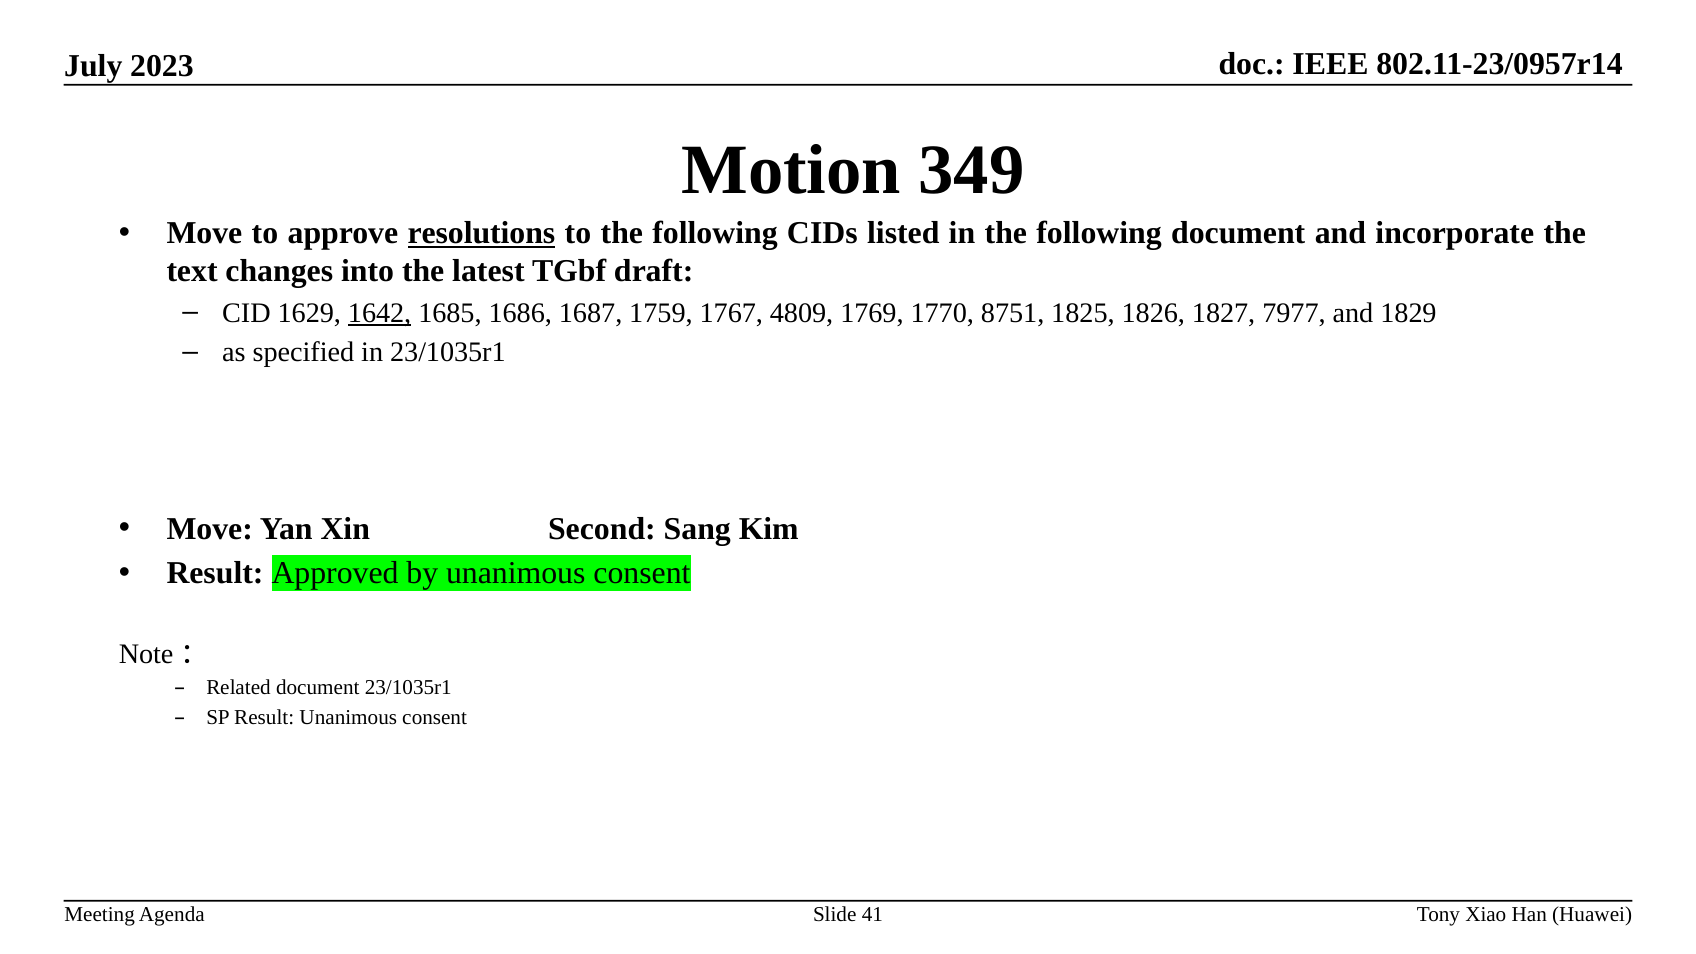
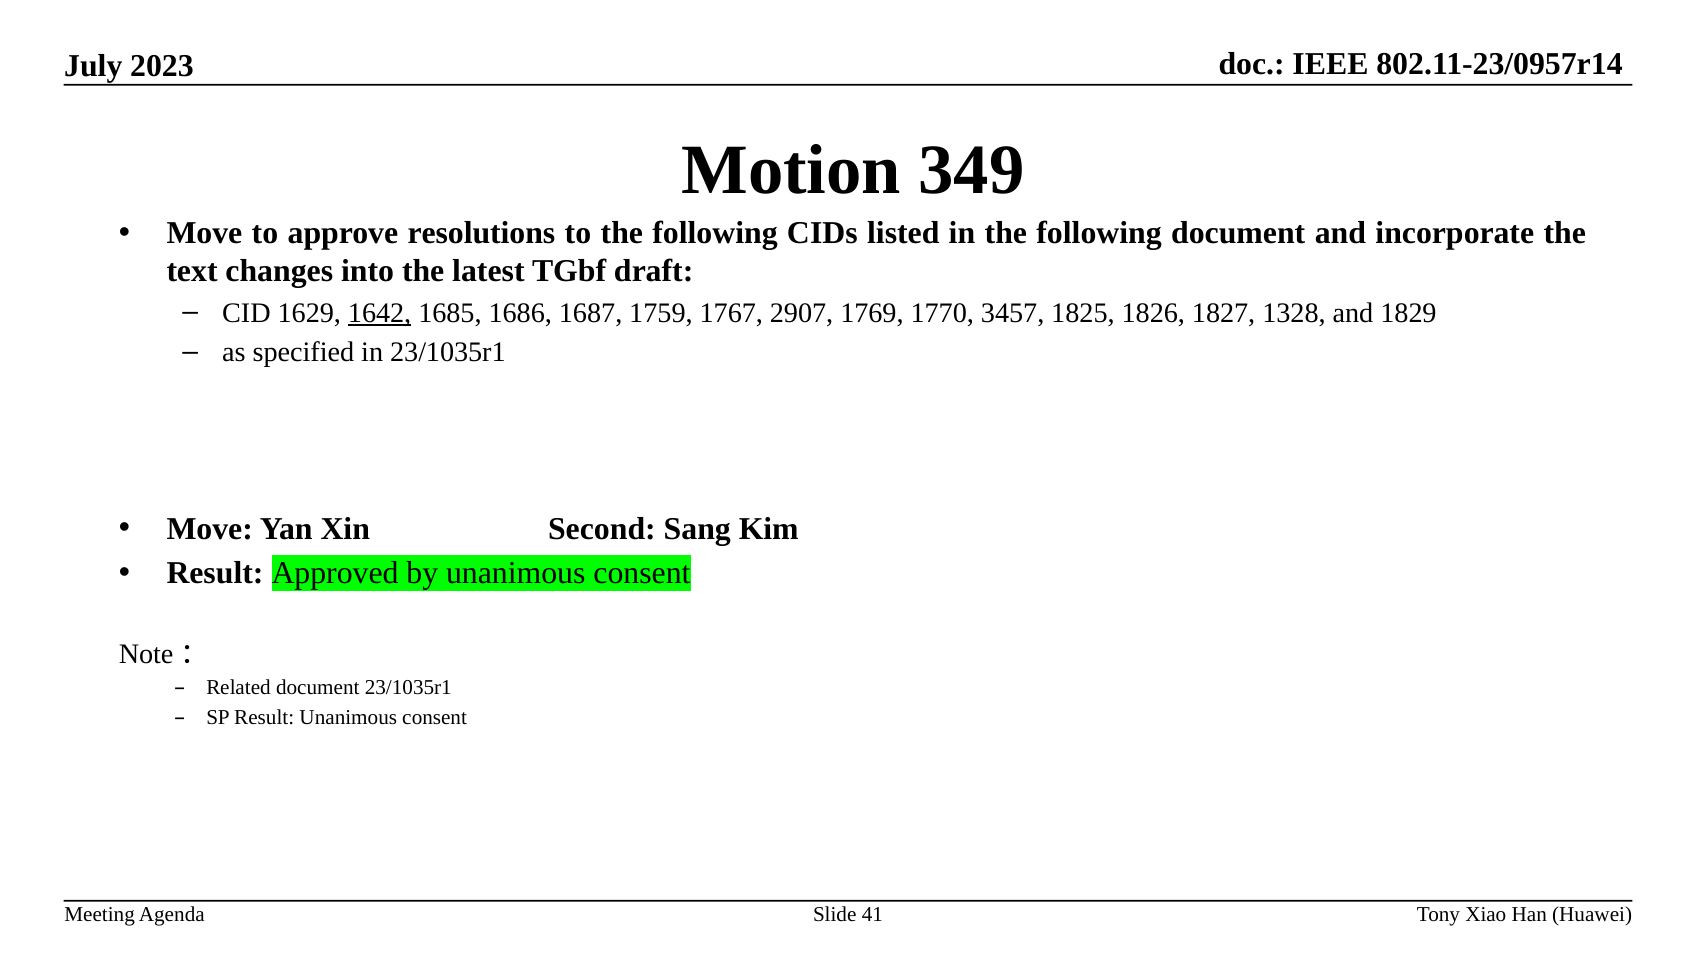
resolutions underline: present -> none
4809: 4809 -> 2907
8751: 8751 -> 3457
7977: 7977 -> 1328
